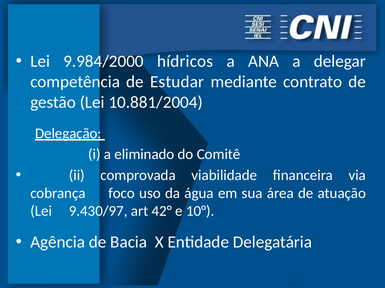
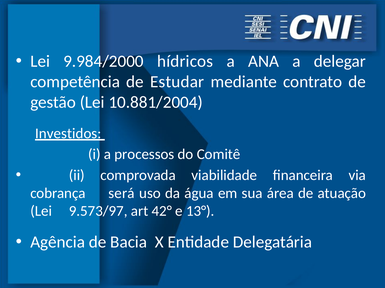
Delegação: Delegação -> Investidos
eliminado: eliminado -> processos
foco: foco -> será
9.430/97: 9.430/97 -> 9.573/97
10°: 10° -> 13°
